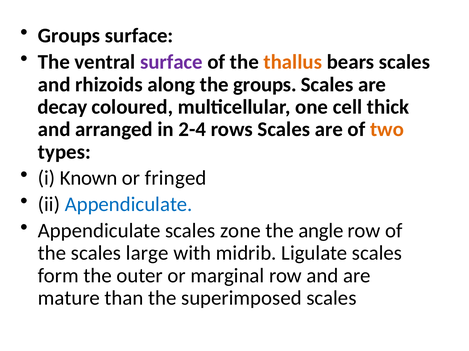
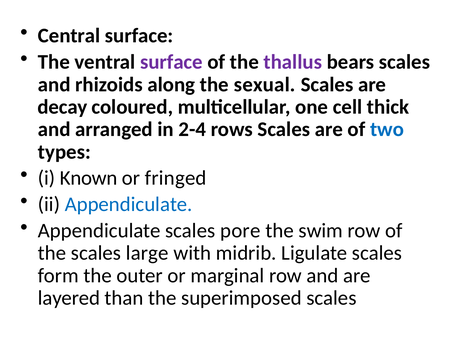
Groups at (69, 36): Groups -> Central
thallus colour: orange -> purple
the groups: groups -> sexual
two colour: orange -> blue
zone: zone -> pore
angle: angle -> swim
mature: mature -> layered
